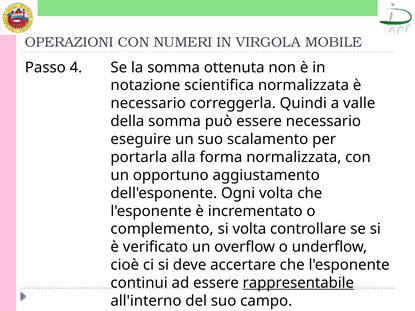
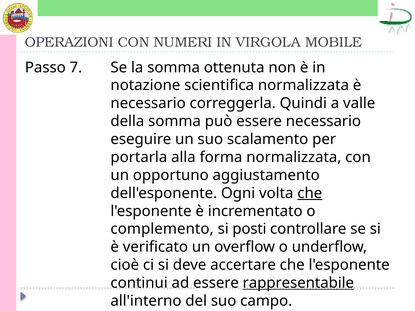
4: 4 -> 7
che at (310, 193) underline: none -> present
si volta: volta -> posti
